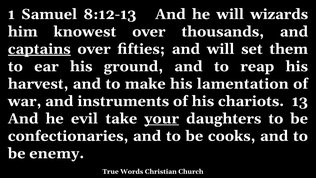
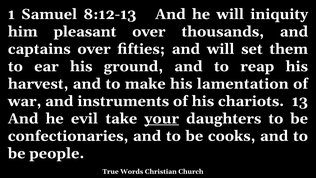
wizards: wizards -> iniquity
knowest: knowest -> pleasant
captains underline: present -> none
enemy: enemy -> people
